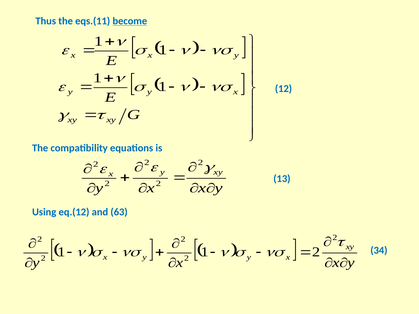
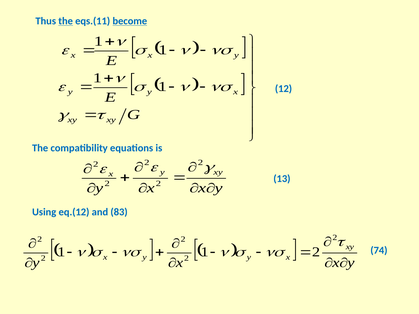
the at (66, 21) underline: none -> present
63: 63 -> 83
34: 34 -> 74
